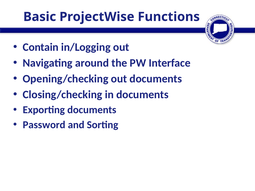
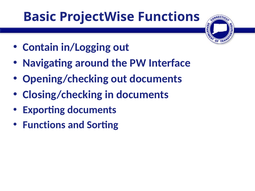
Password at (44, 125): Password -> Functions
